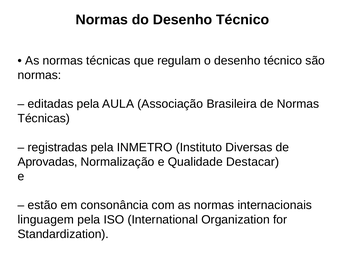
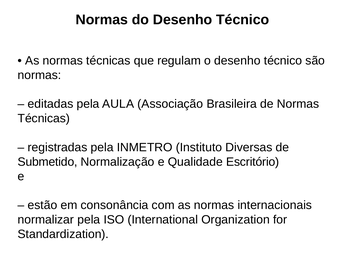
Aprovadas: Aprovadas -> Submetido
Destacar: Destacar -> Escritório
linguagem: linguagem -> normalizar
